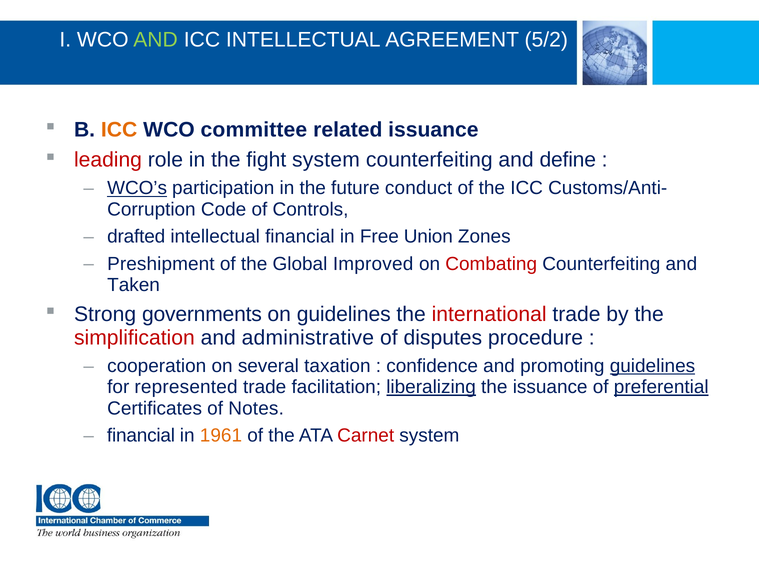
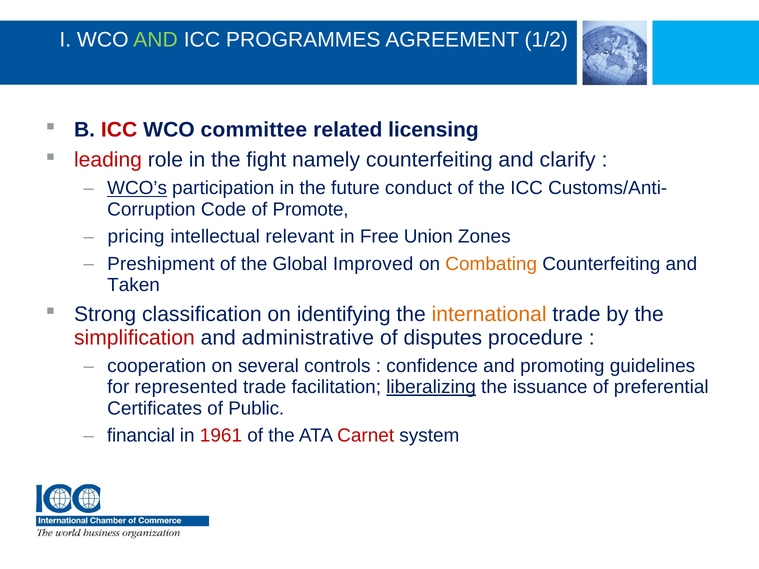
ICC INTELLECTUAL: INTELLECTUAL -> PROGRAMMES
5/2: 5/2 -> 1/2
ICC at (119, 130) colour: orange -> red
related issuance: issuance -> licensing
fight system: system -> namely
define: define -> clarify
Controls: Controls -> Promote
drafted: drafted -> pricing
intellectual financial: financial -> relevant
Combating colour: red -> orange
governments: governments -> classification
on guidelines: guidelines -> identifying
international colour: red -> orange
taxation: taxation -> controls
guidelines at (652, 366) underline: present -> none
preferential underline: present -> none
Notes: Notes -> Public
1961 colour: orange -> red
